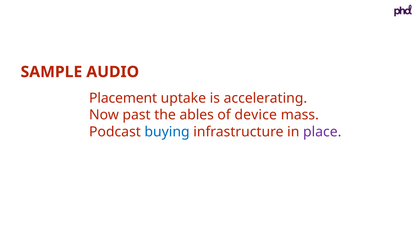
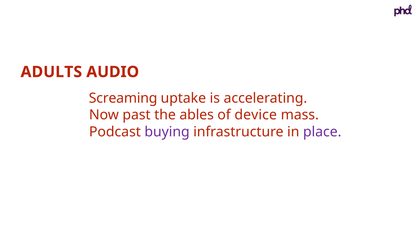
SAMPLE: SAMPLE -> ADULTS
Placement: Placement -> Screaming
buying colour: blue -> purple
